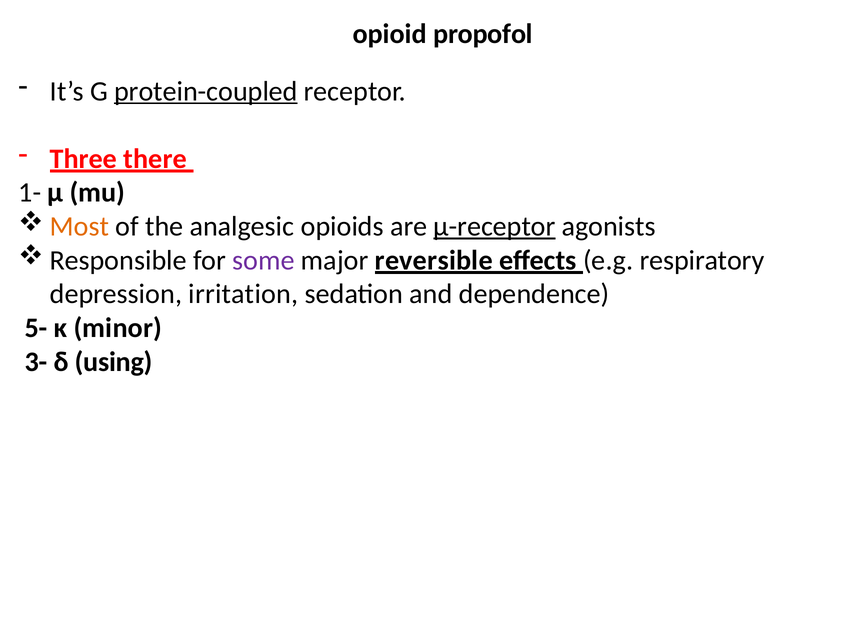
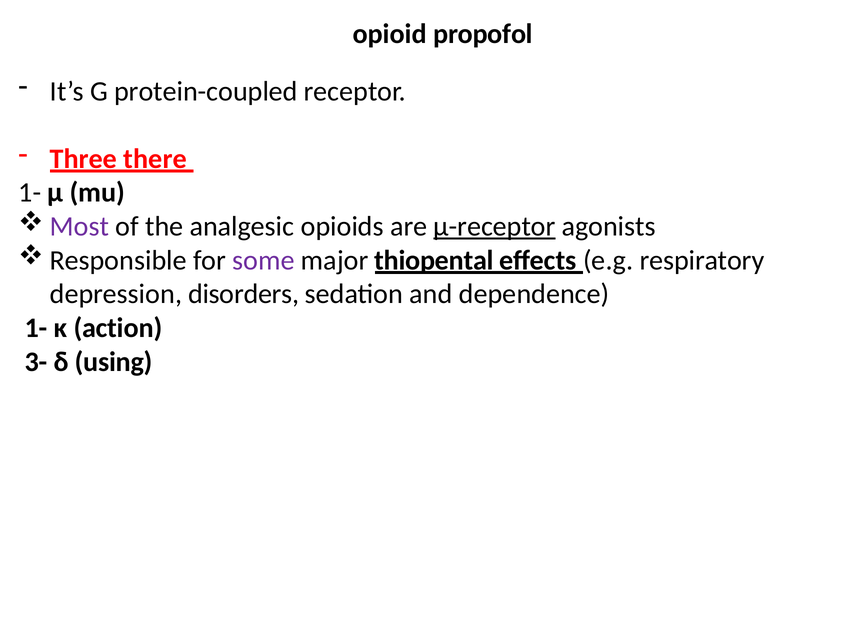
protein-coupled underline: present -> none
Most colour: orange -> purple
reversible: reversible -> thiopental
irritation: irritation -> disorders
5- at (36, 328): 5- -> 1-
minor: minor -> action
